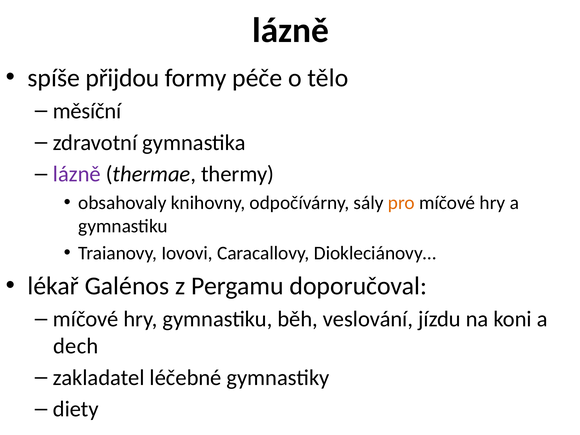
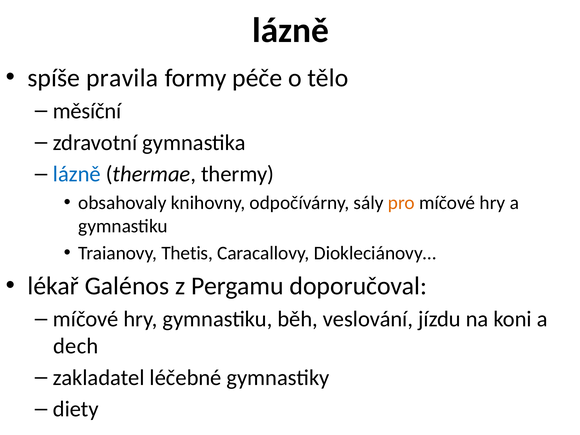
přijdou: přijdou -> pravila
lázně at (77, 174) colour: purple -> blue
Iovovi: Iovovi -> Thetis
